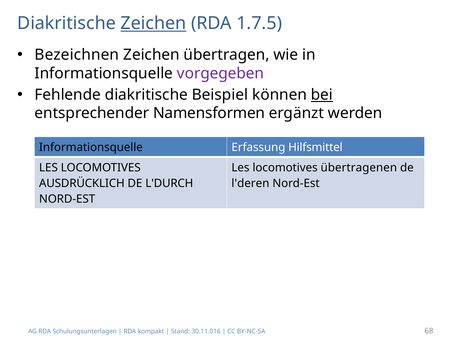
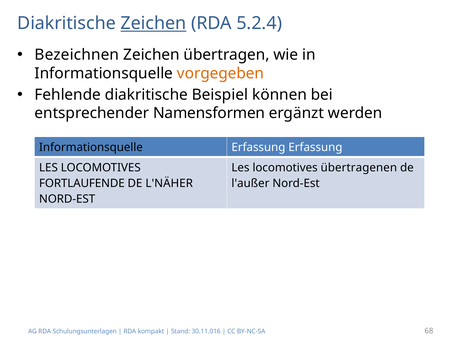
1.7.5: 1.7.5 -> 5.2.4
vorgegeben colour: purple -> orange
bei underline: present -> none
Erfassung Hilfsmittel: Hilfsmittel -> Erfassung
AUSDRÜCKLICH: AUSDRÜCKLICH -> FORTLAUFENDE
L'DURCH: L'DURCH -> L'NÄHER
l'deren: l'deren -> l'außer
